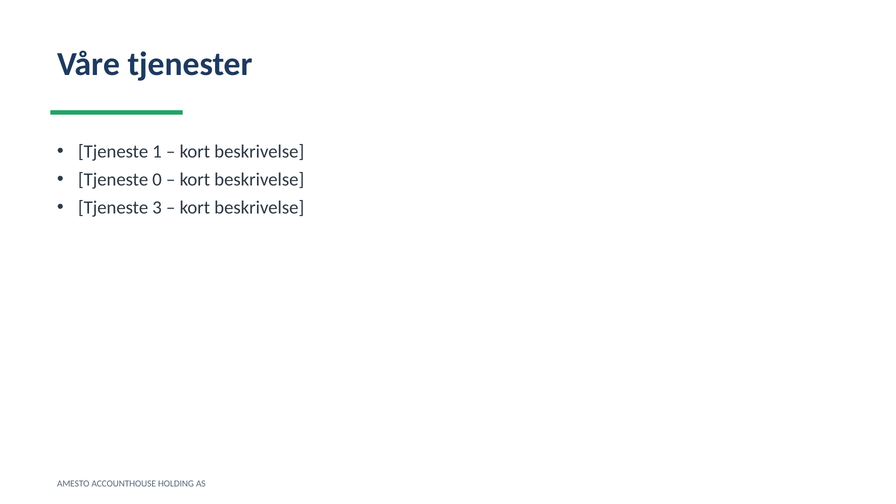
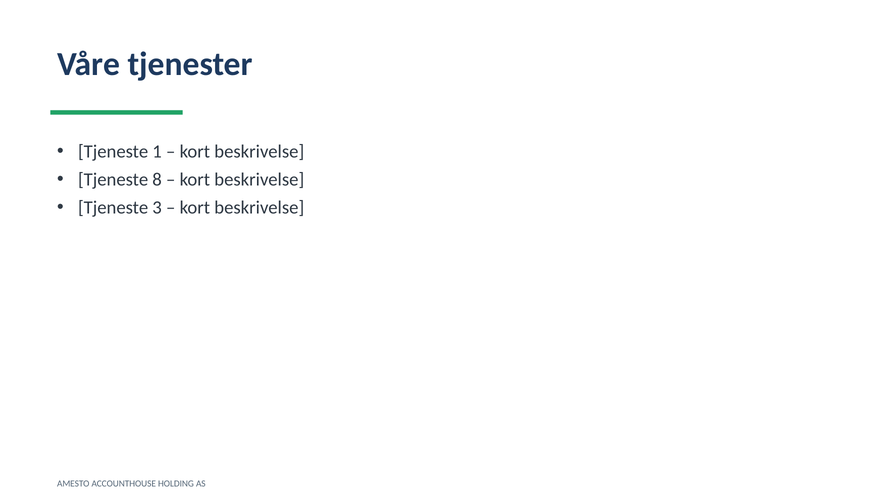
0: 0 -> 8
